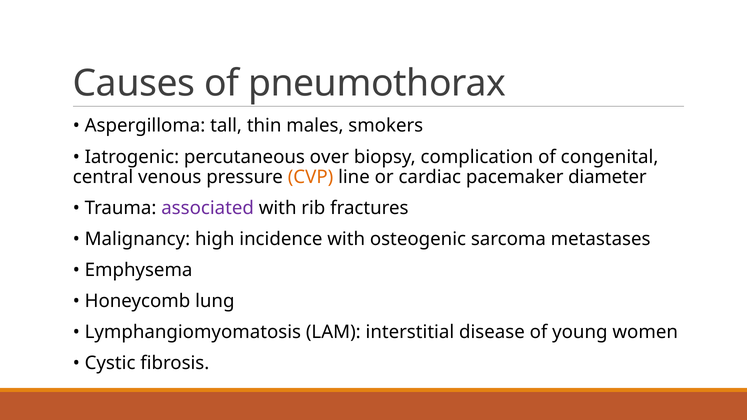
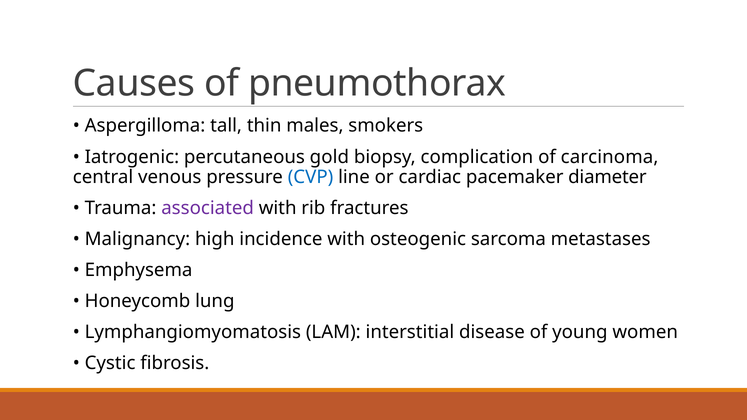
over: over -> gold
congenital: congenital -> carcinoma
CVP colour: orange -> blue
